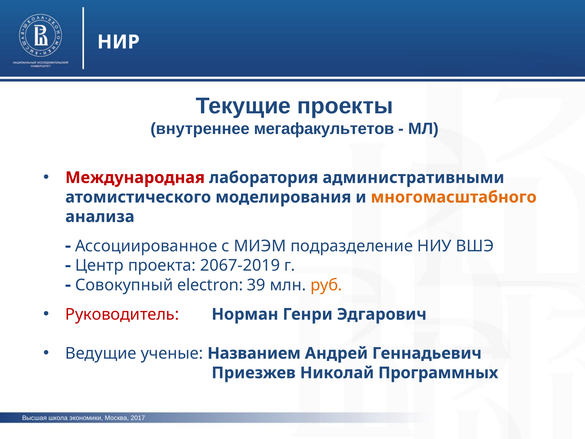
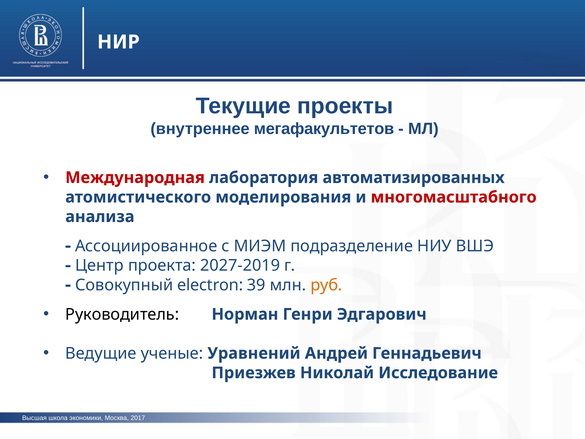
административными: административными -> автоматизированных
многомасштабного colour: orange -> red
2067-2019: 2067-2019 -> 2027-2019
Руководитель colour: red -> black
Названием: Названием -> Уравнений
Программных: Программных -> Исследование
